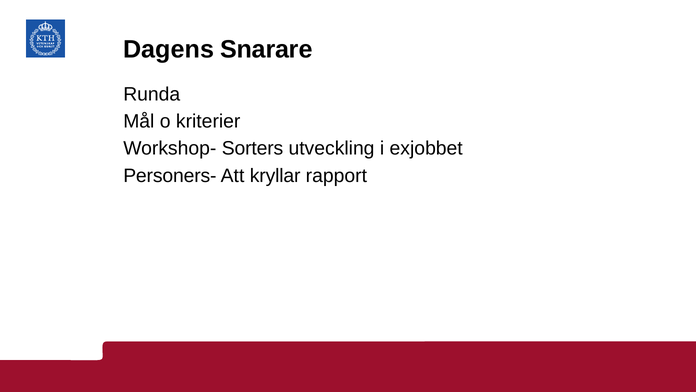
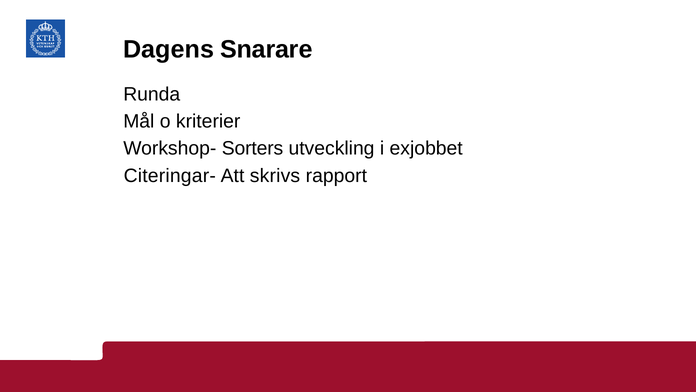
Personers-: Personers- -> Citeringar-
kryllar: kryllar -> skrivs
